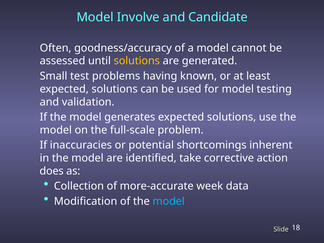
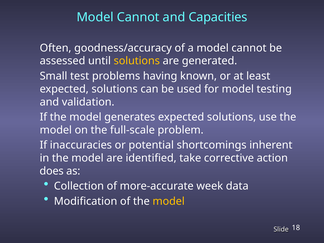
Involve at (138, 17): Involve -> Cannot
Candidate: Candidate -> Capacities
model at (169, 201) colour: light blue -> yellow
